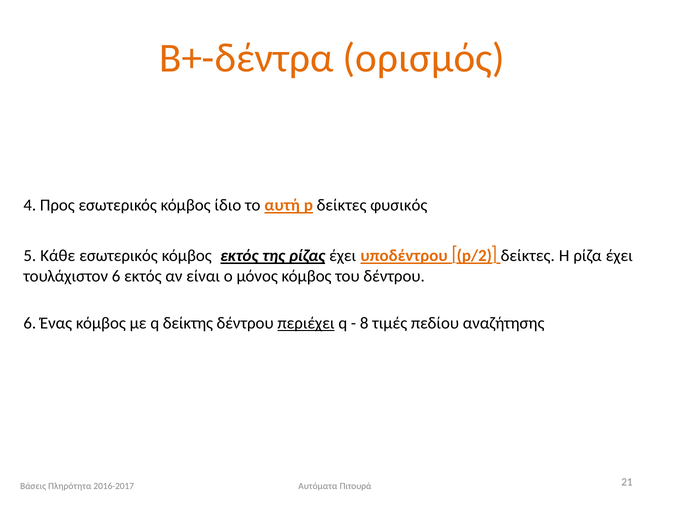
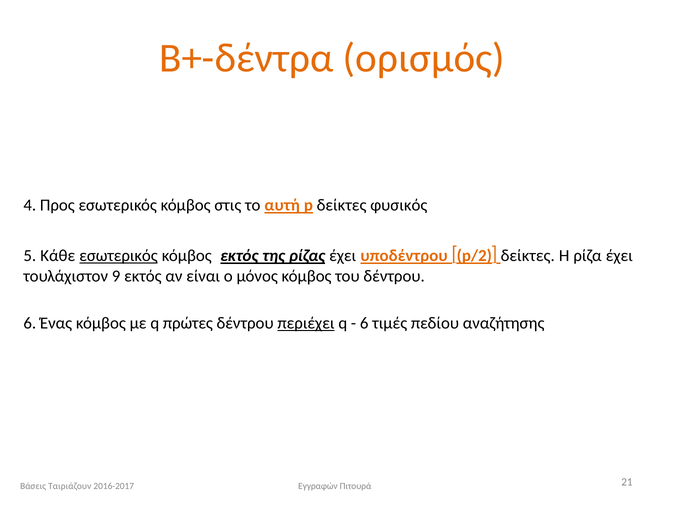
ίδιο: ίδιο -> στις
εσωτερικός at (119, 256) underline: none -> present
τουλάχιστον 6: 6 -> 9
δείκτης: δείκτης -> πρώτες
8 at (364, 323): 8 -> 6
Πληρότητα: Πληρότητα -> Ταιριάζουν
Αυτόματα: Αυτόματα -> Εγγραφών
